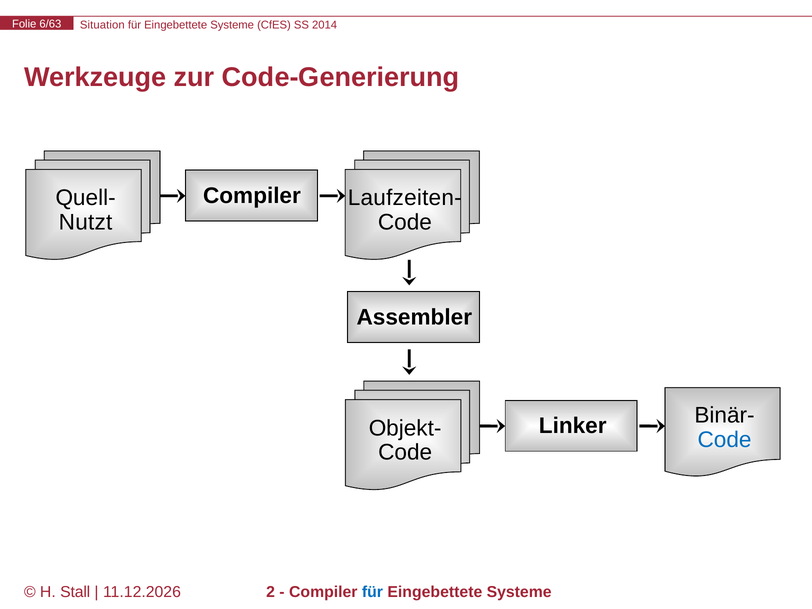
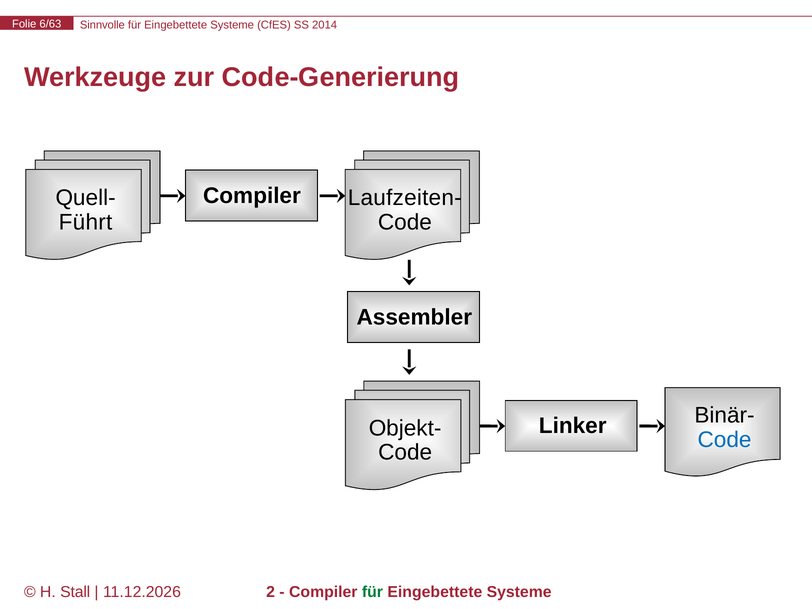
Situation: Situation -> Sinnvolle
Nutzt: Nutzt -> Führt
für at (372, 592) colour: blue -> green
